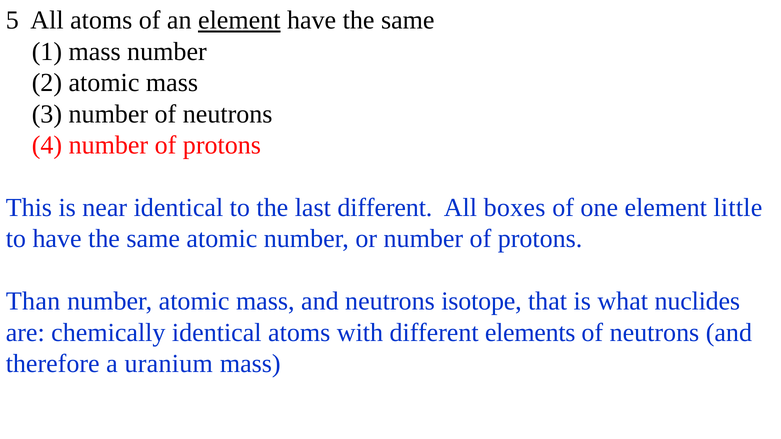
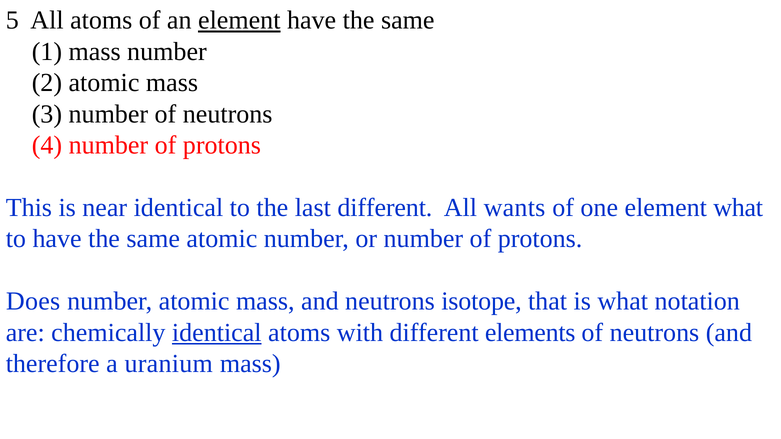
boxes: boxes -> wants
element little: little -> what
Than: Than -> Does
nuclides: nuclides -> notation
identical at (217, 333) underline: none -> present
